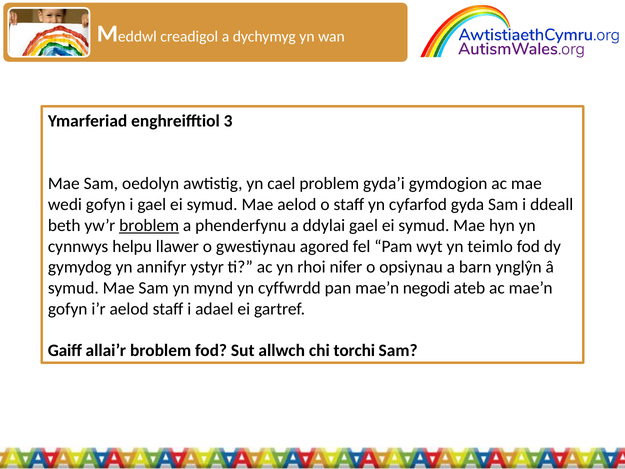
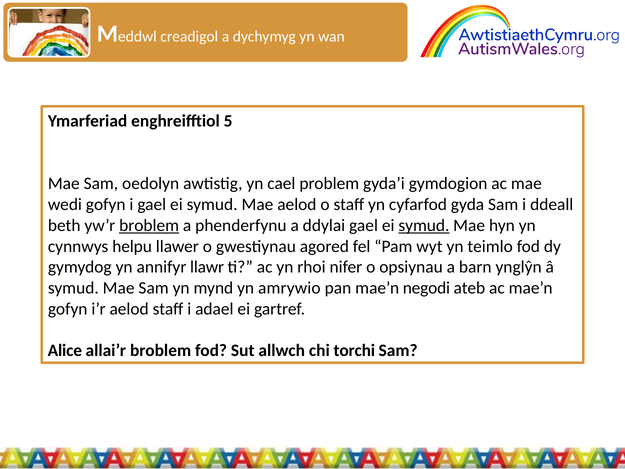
3: 3 -> 5
symud at (424, 225) underline: none -> present
ystyr: ystyr -> llawr
cyffwrdd: cyffwrdd -> amrywio
Gaiff: Gaiff -> Alice
